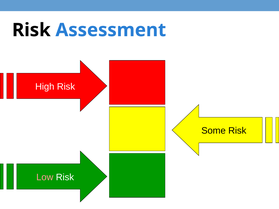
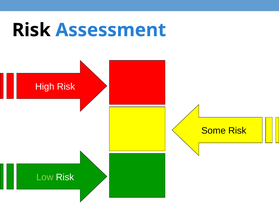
Low colour: pink -> light green
